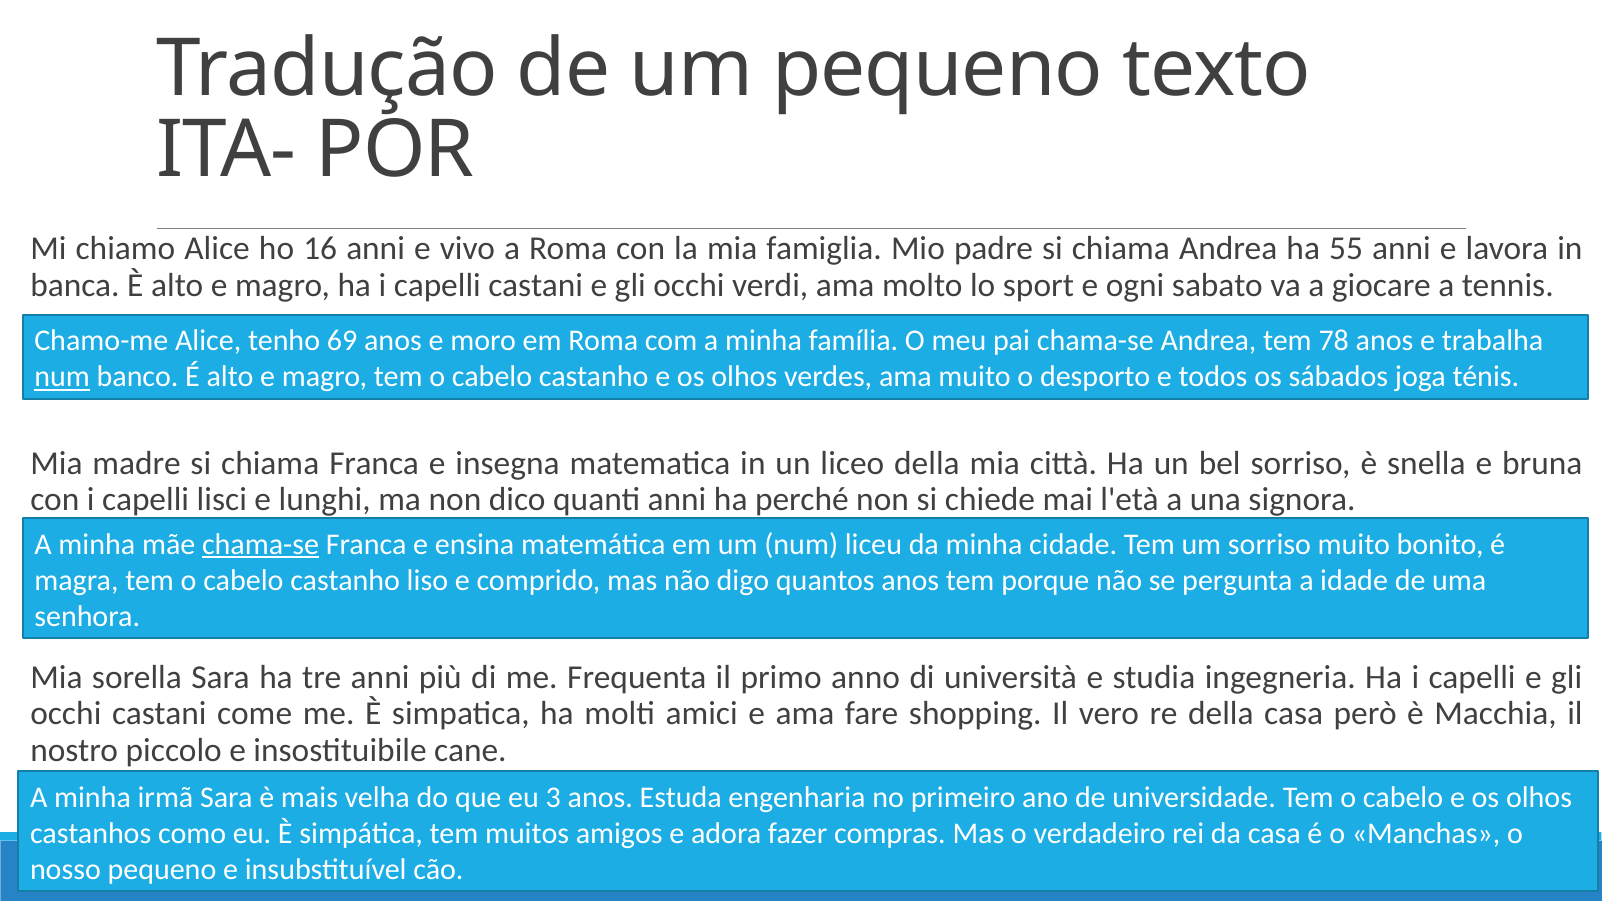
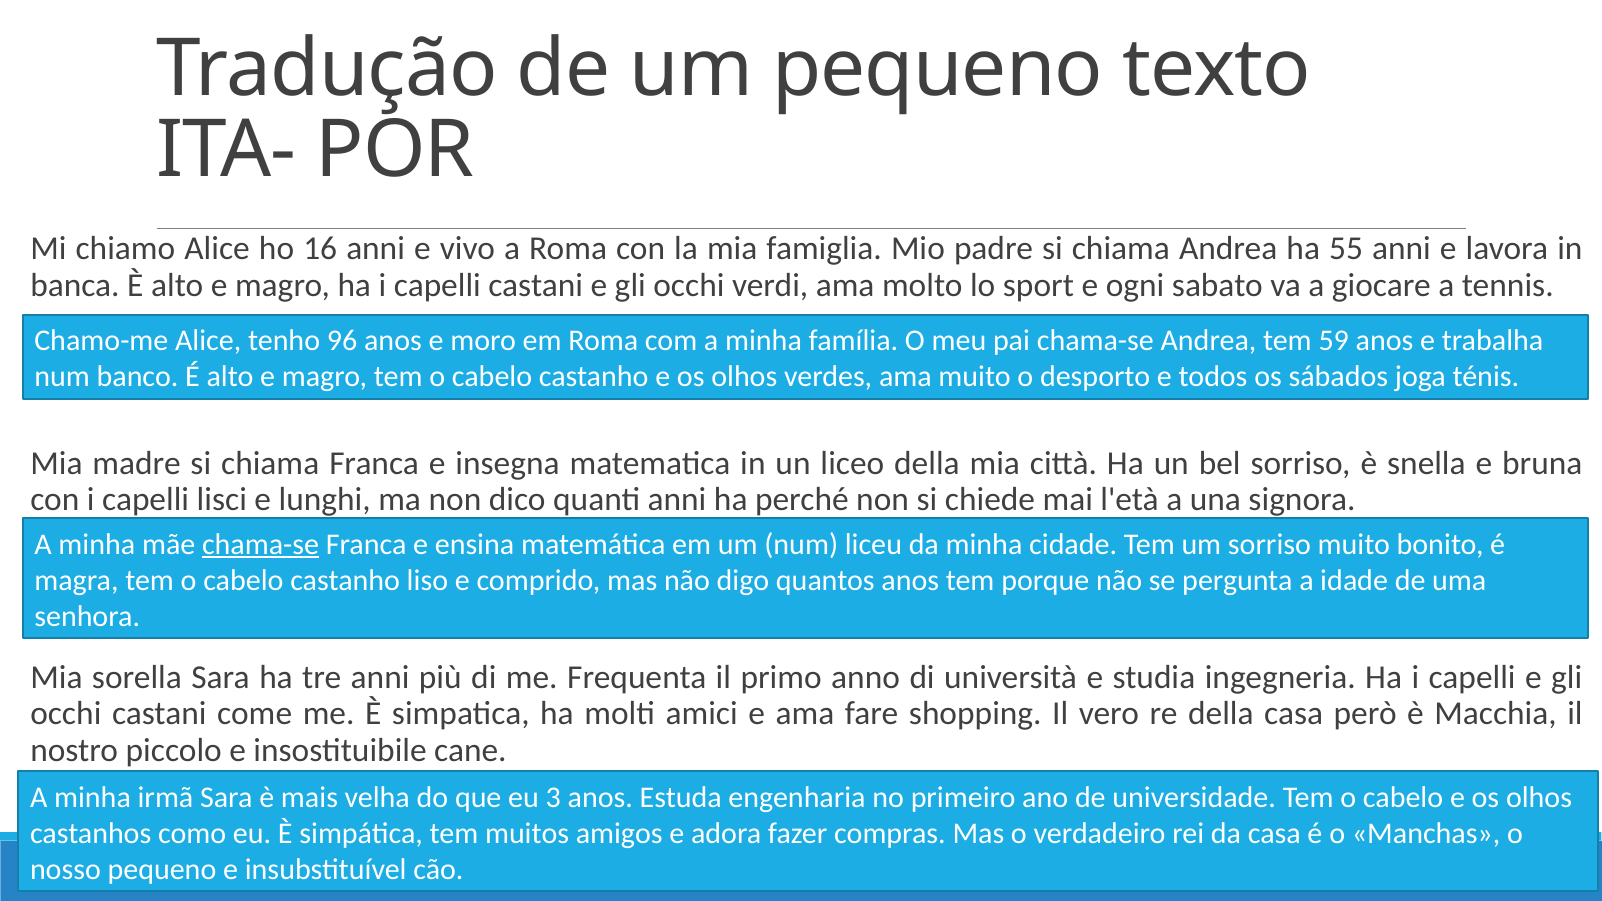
69: 69 -> 96
78: 78 -> 59
num at (62, 377) underline: present -> none
